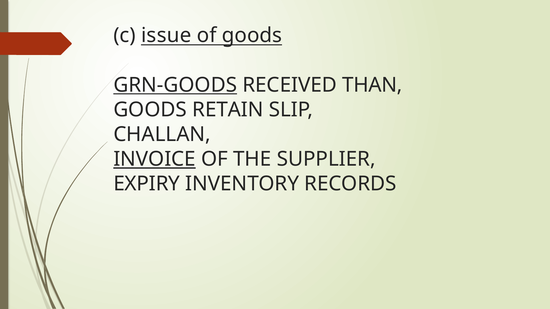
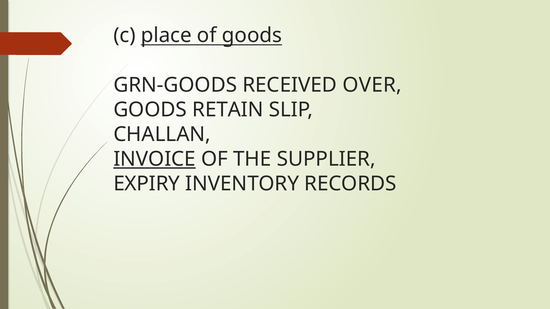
issue: issue -> place
GRN-GOODS underline: present -> none
THAN: THAN -> OVER
